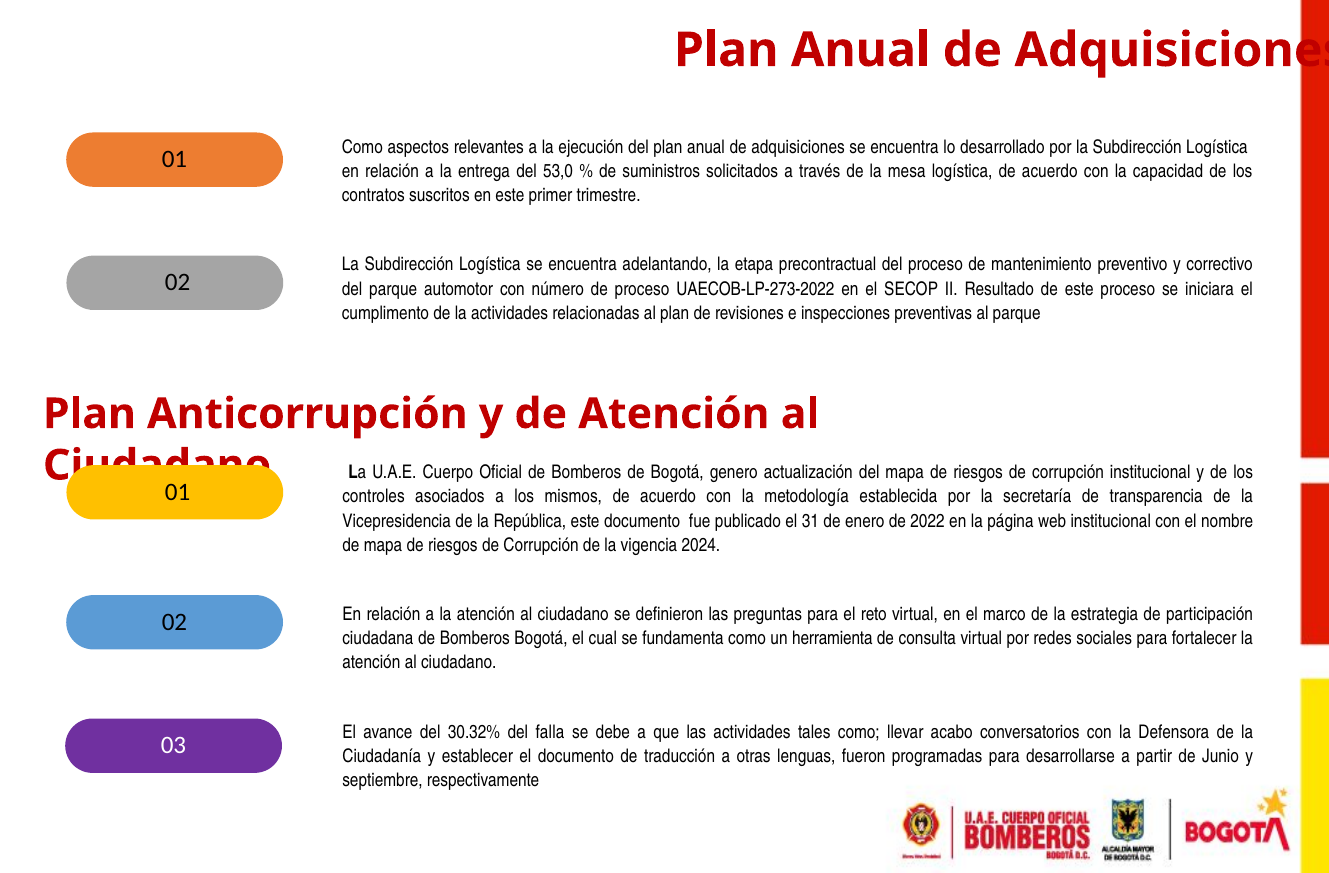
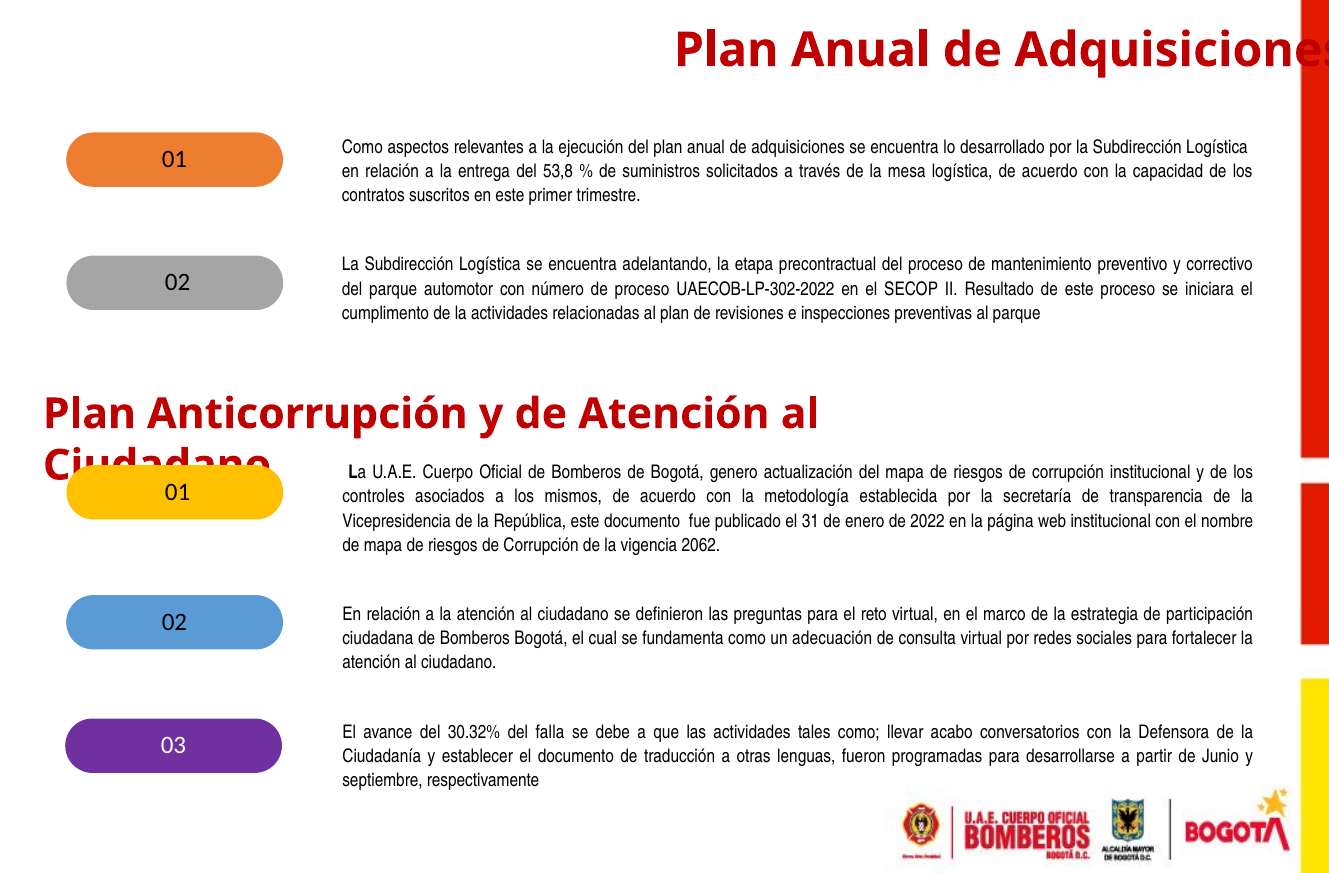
53,0: 53,0 -> 53,8
UAECOB-LP-273-2022: UAECOB-LP-273-2022 -> UAECOB-LP-302-2022
2024: 2024 -> 2062
herramienta: herramienta -> adecuación
